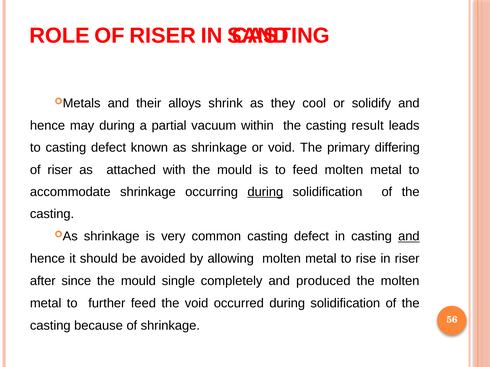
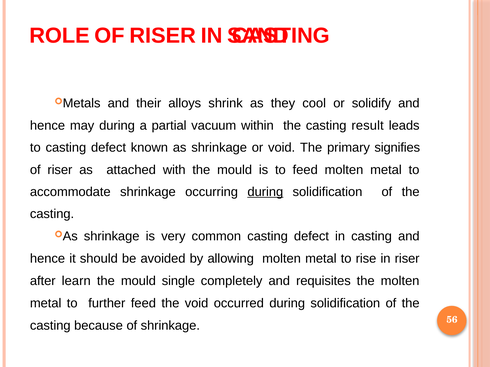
differing: differing -> signifies
and at (409, 237) underline: present -> none
since: since -> learn
produced: produced -> requisites
